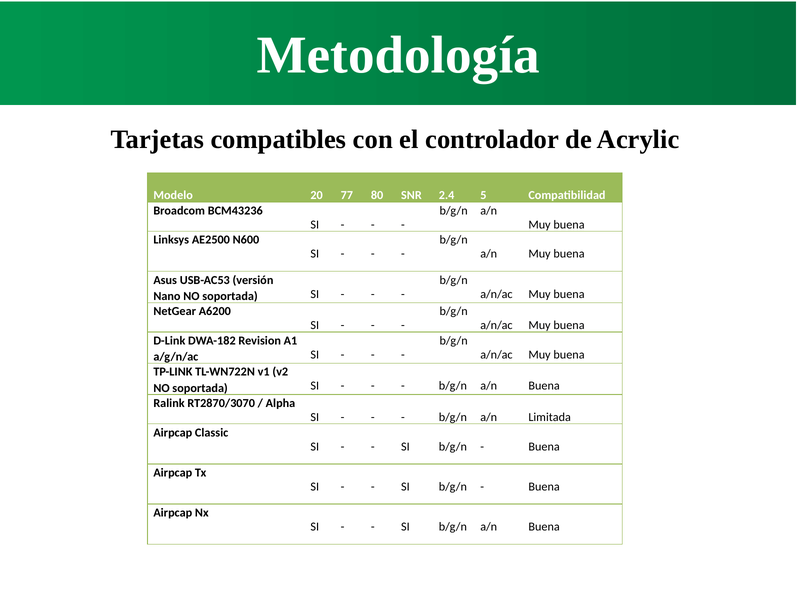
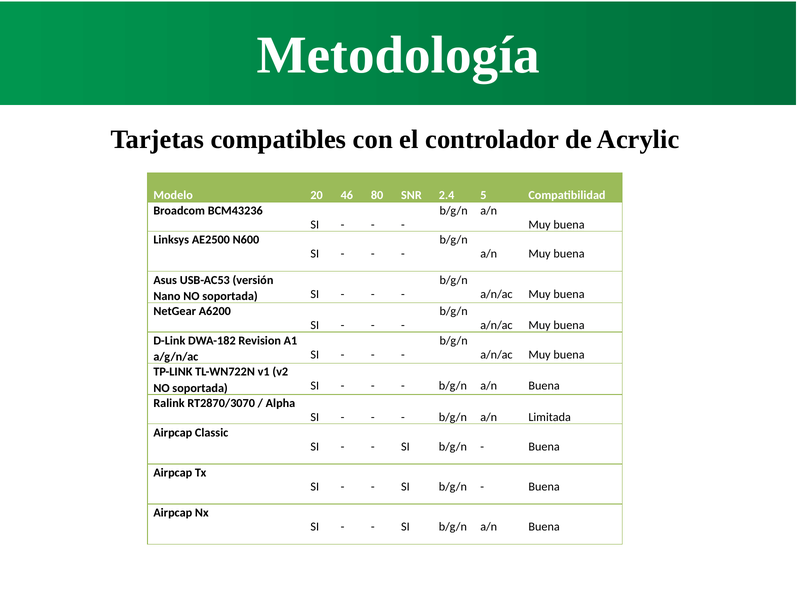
77: 77 -> 46
